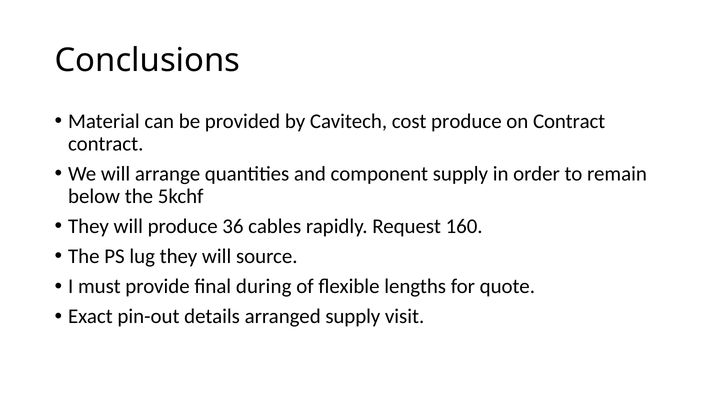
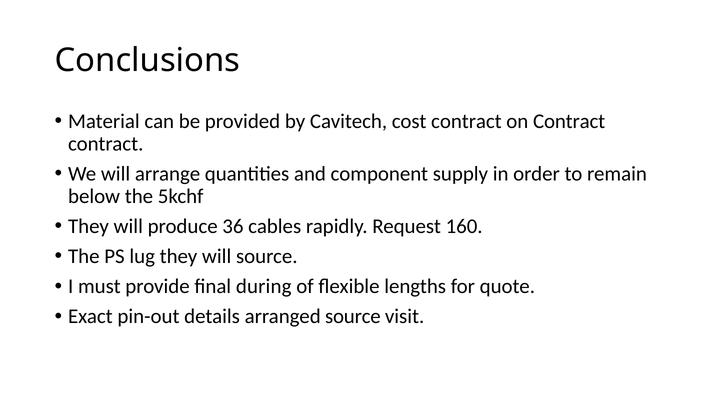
cost produce: produce -> contract
arranged supply: supply -> source
